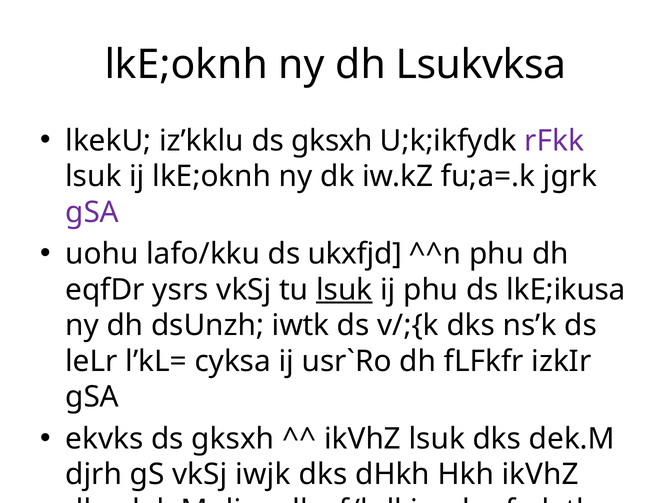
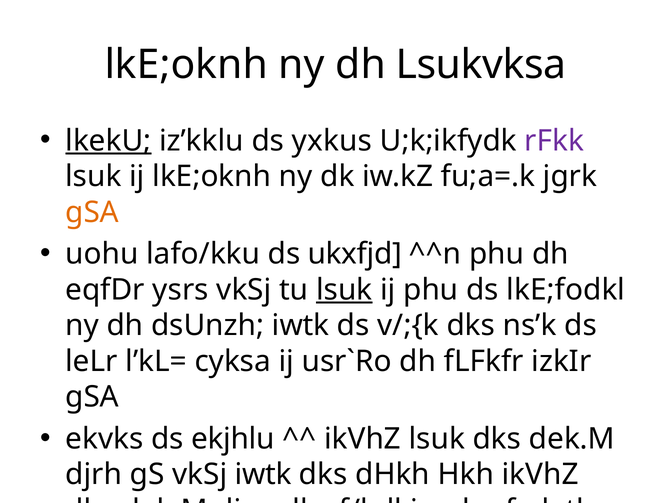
lkekU underline: none -> present
iz’kklu ds gksxh: gksxh -> yxkus
gSA at (92, 212) colour: purple -> orange
lkE;ikusa: lkE;ikusa -> lkE;fodkl
ekvks ds gksxh: gksxh -> ekjhlu
vkSj iwjk: iwjk -> iwtk
